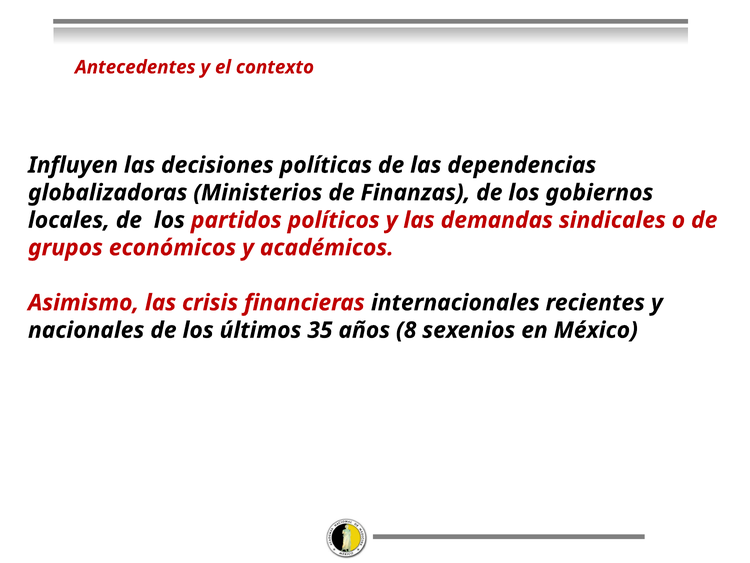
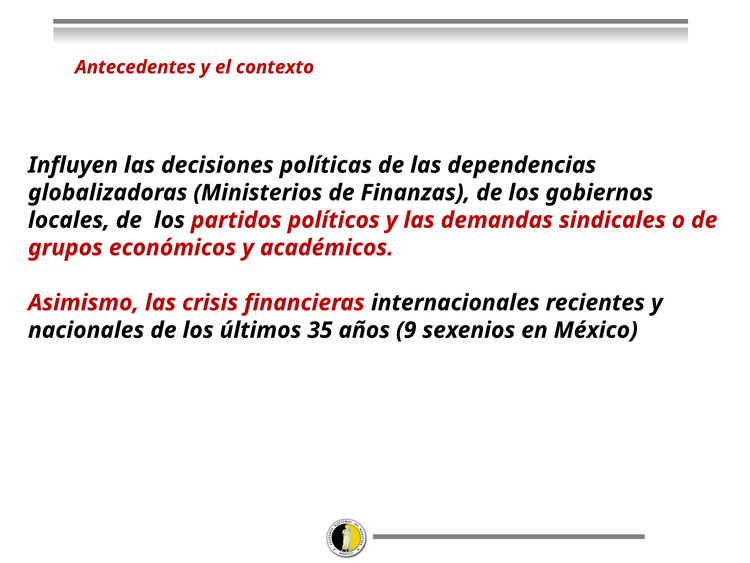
8: 8 -> 9
